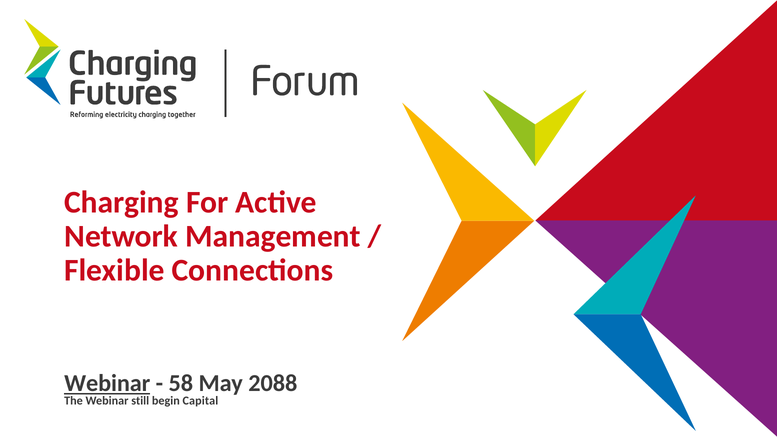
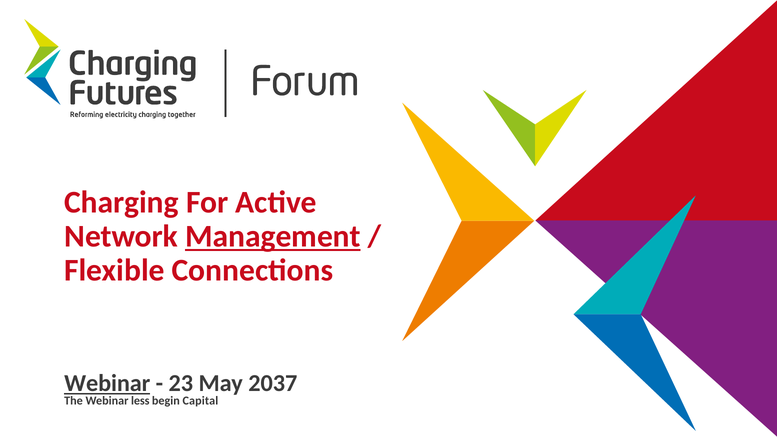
Management underline: none -> present
58: 58 -> 23
2088: 2088 -> 2037
still: still -> less
